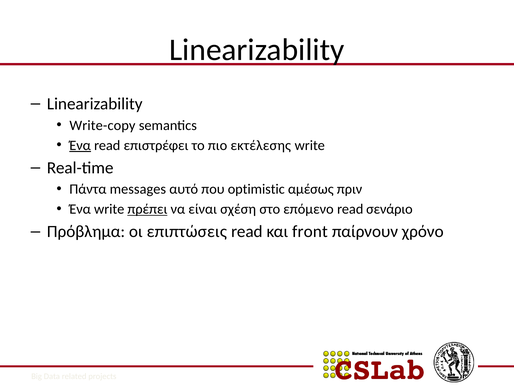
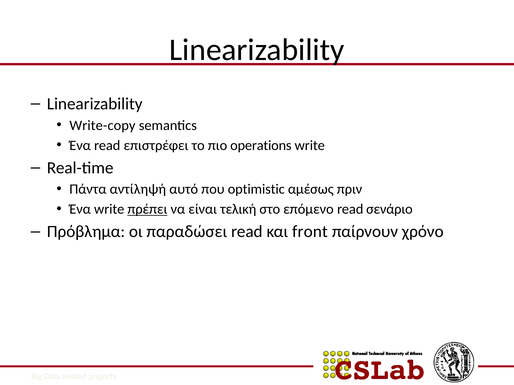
Ένα at (80, 145) underline: present -> none
εκτέλεσης: εκτέλεσης -> operations
messages: messages -> αντίληψή
σχέση: σχέση -> τελική
επιπτώσεις: επιπτώσεις -> παραδώσει
